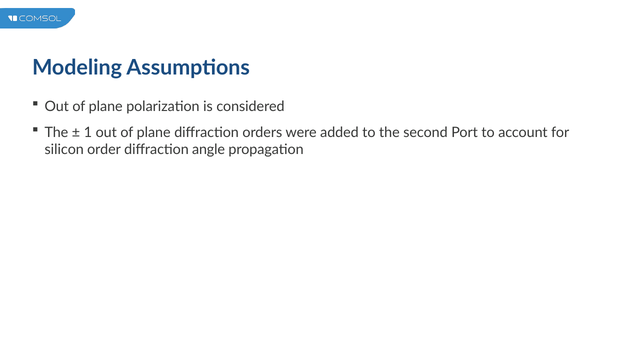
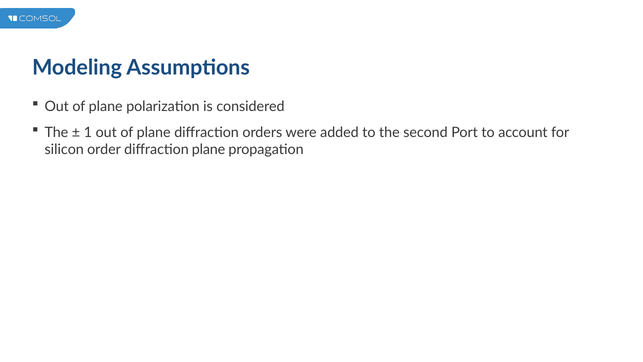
diffraction angle: angle -> plane
